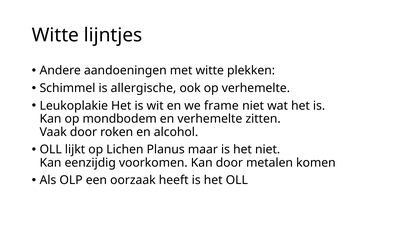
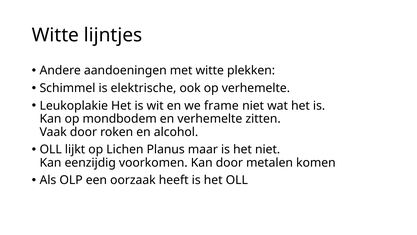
allergische: allergische -> elektrische
